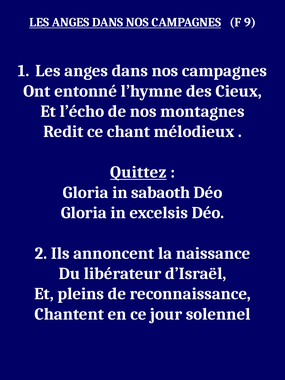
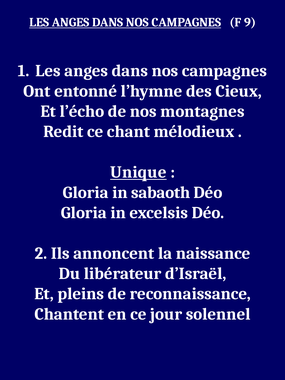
Quittez: Quittez -> Unique
